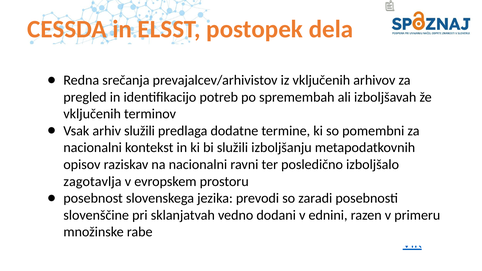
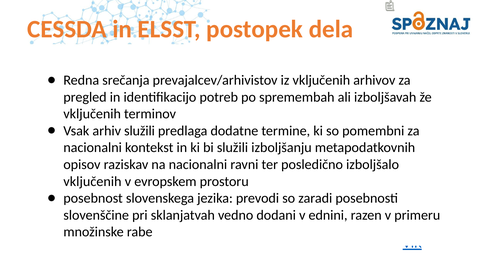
zagotavlja at (92, 181): zagotavlja -> vključenih
